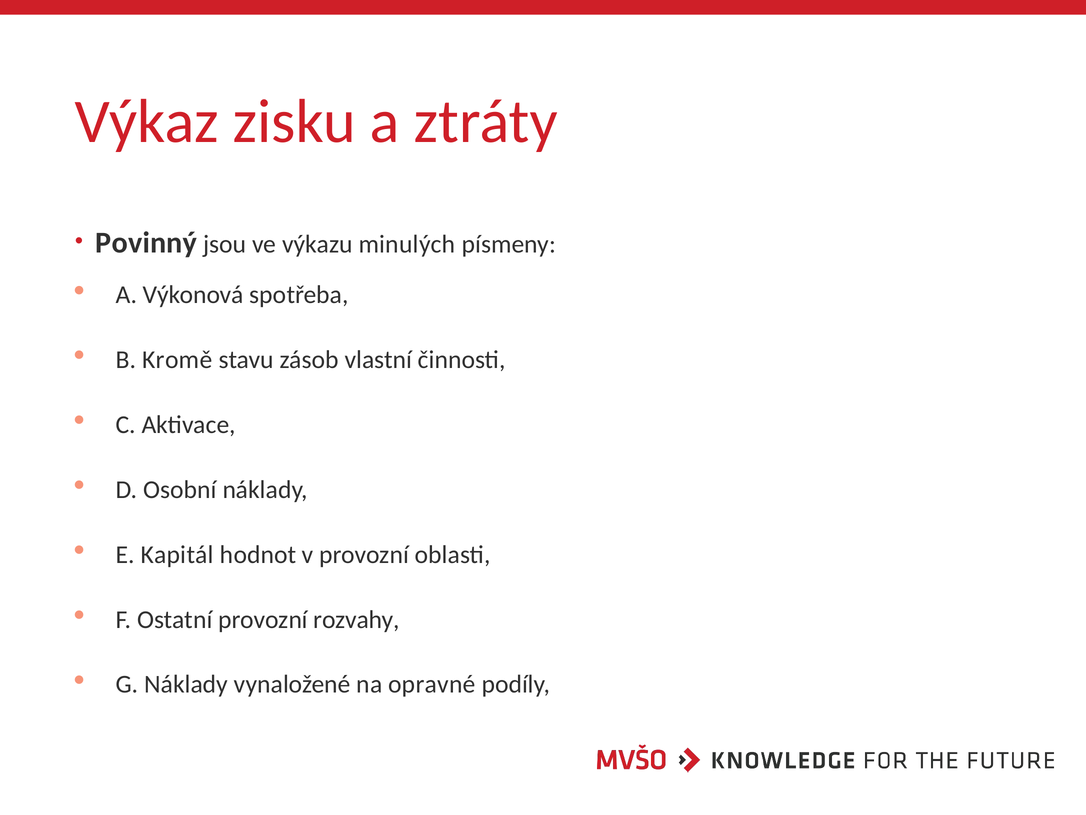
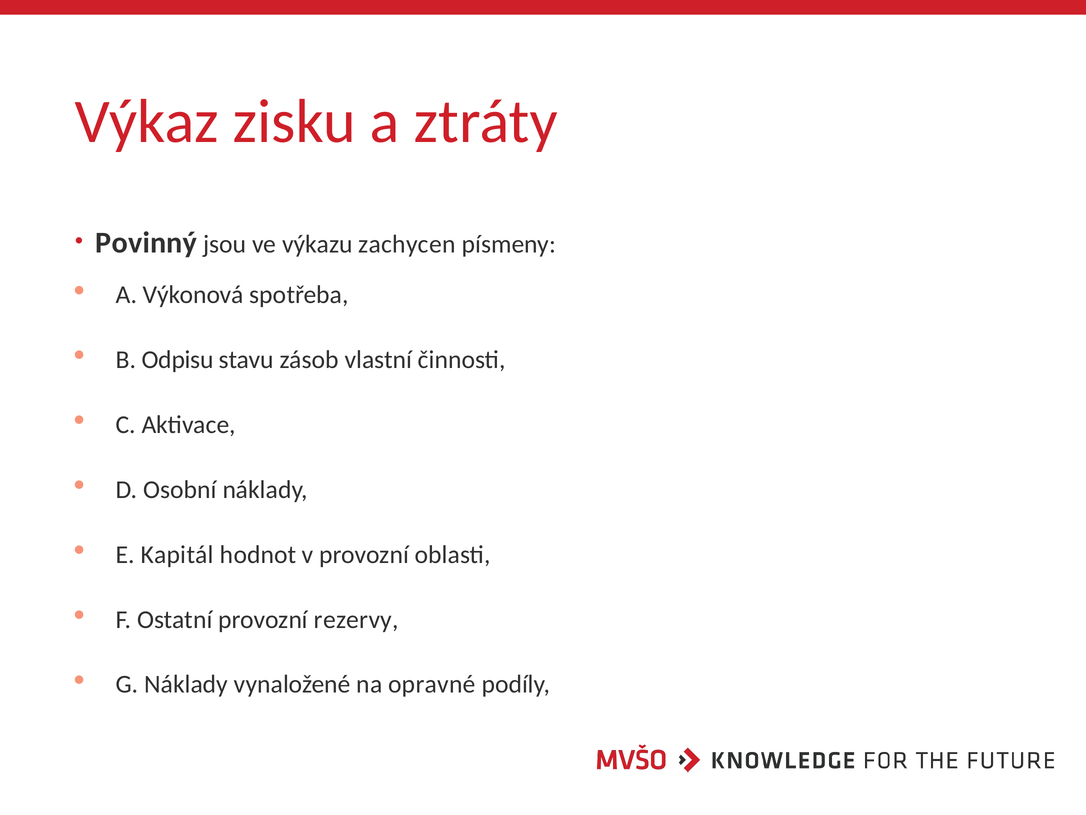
minulých: minulých -> zachycen
Kromě: Kromě -> Odpisu
rozvahy: rozvahy -> rezervy
